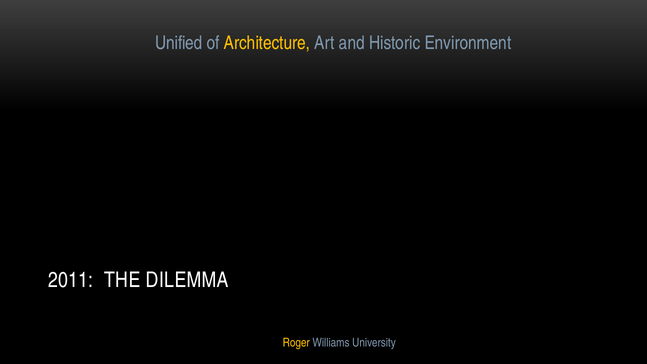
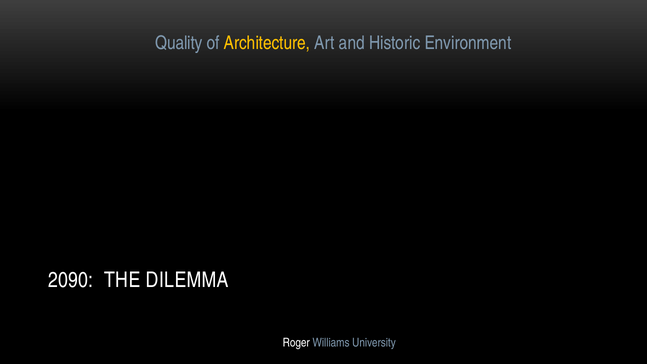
Unified: Unified -> Quality
2011: 2011 -> 2090
Roger colour: yellow -> white
